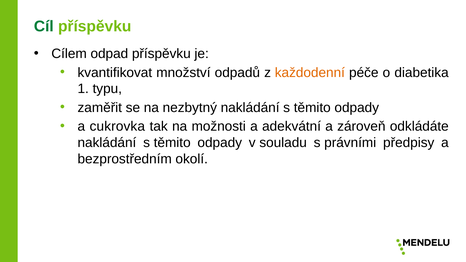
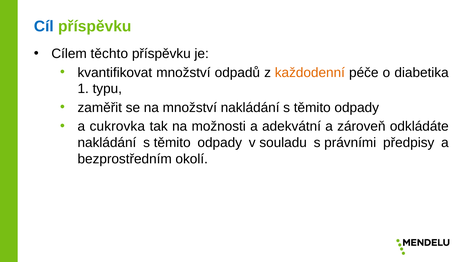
Cíl colour: green -> blue
odpad: odpad -> těchto
na nezbytný: nezbytný -> množství
